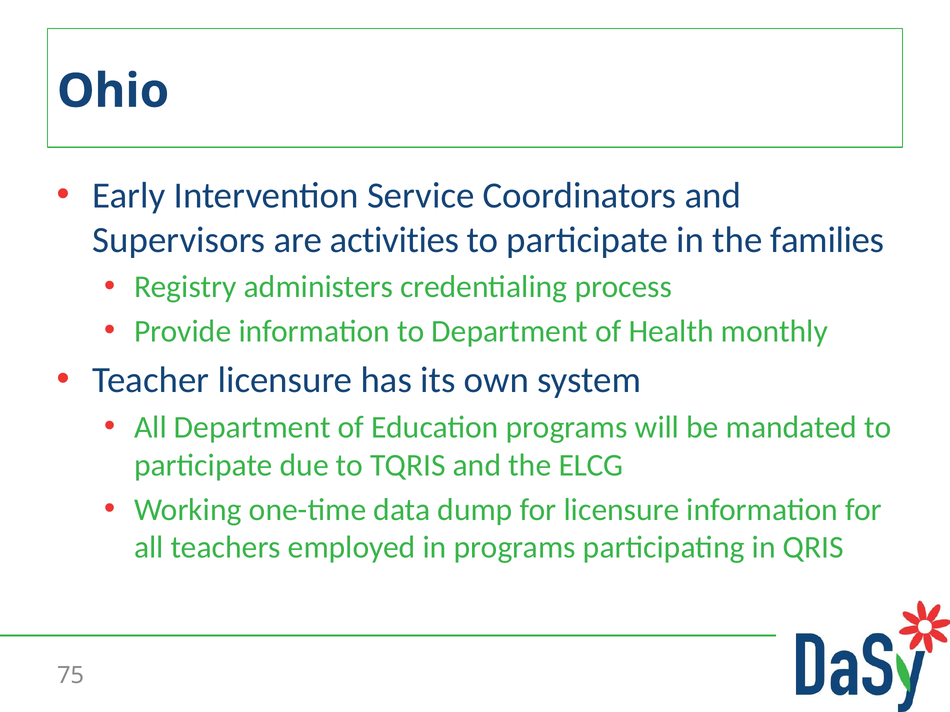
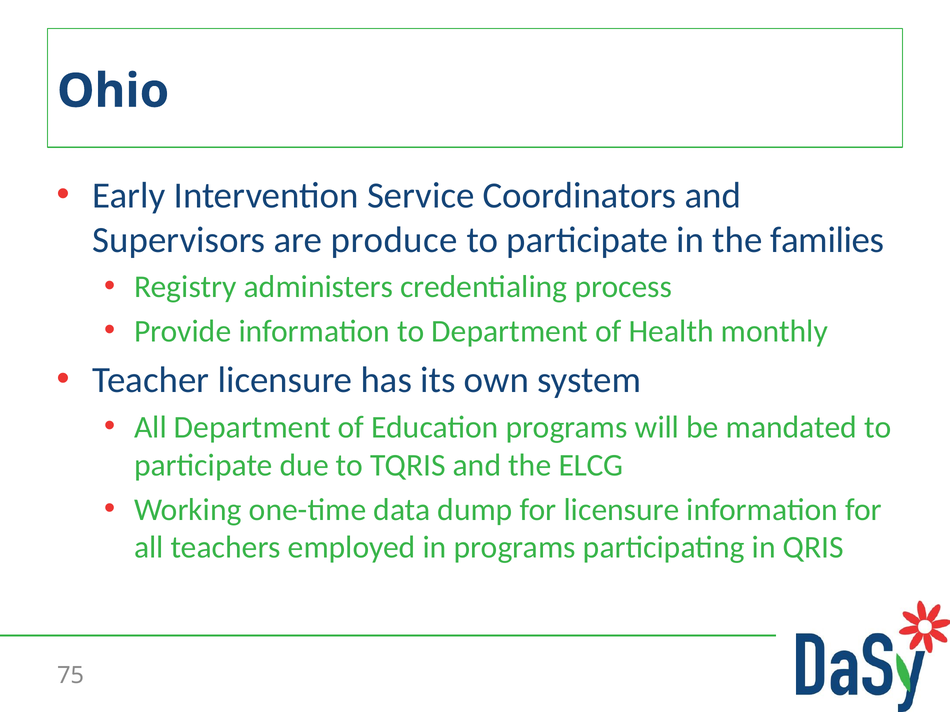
activities: activities -> produce
